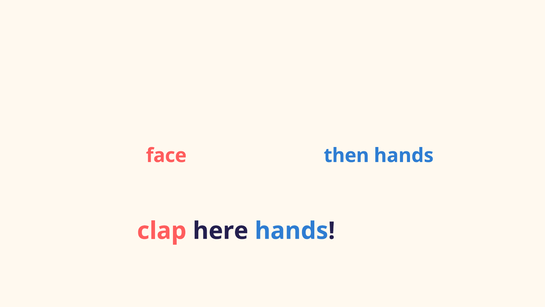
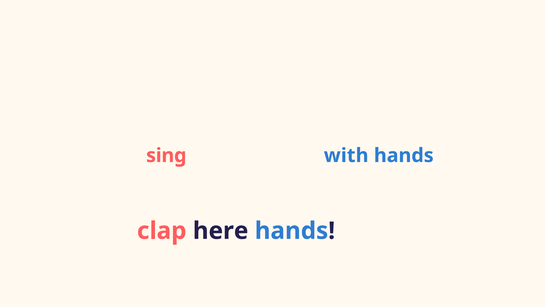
face: face -> sing
then: then -> with
